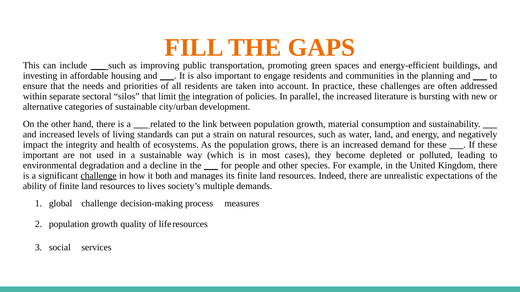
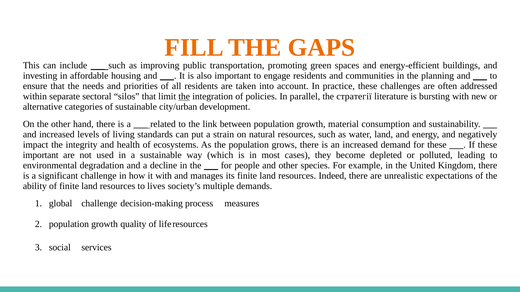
the increased: increased -> стратегії
challenge at (99, 176) underline: present -> none
it both: both -> with
